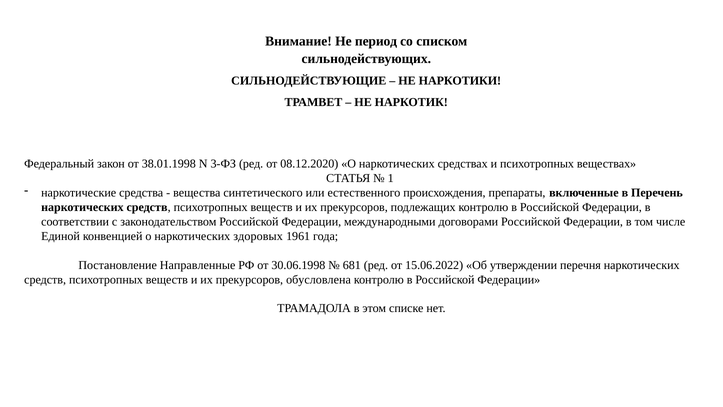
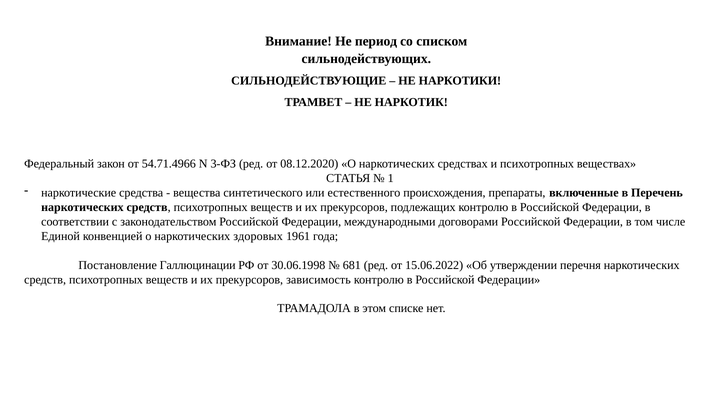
38.01.1998: 38.01.1998 -> 54.71.4966
Направленные: Направленные -> Галлюцинации
обусловлена: обусловлена -> зависимость
